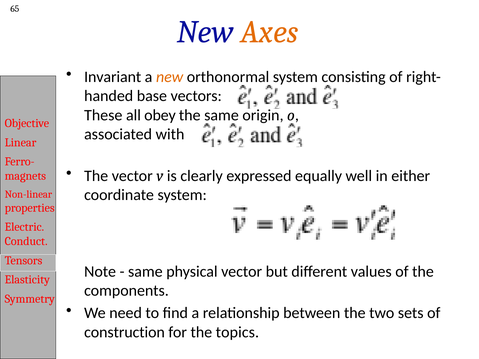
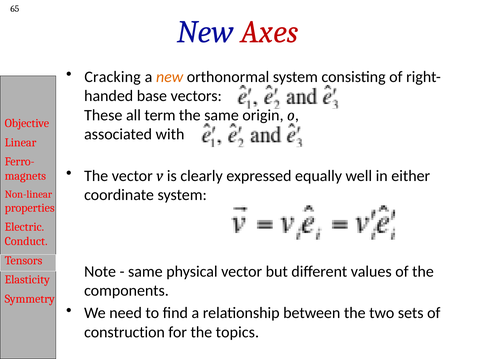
Axes colour: orange -> red
Invariant: Invariant -> Cracking
obey: obey -> term
